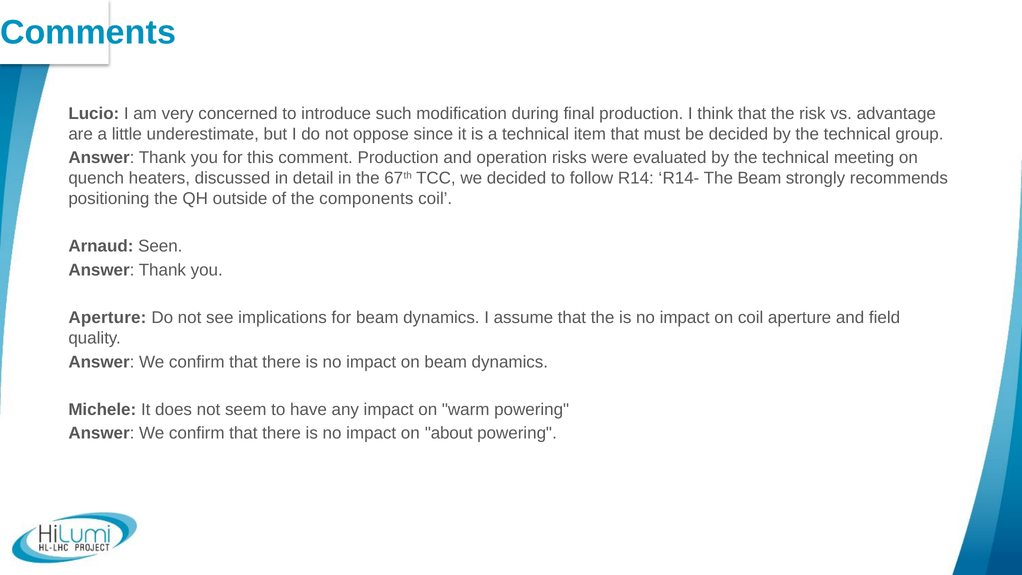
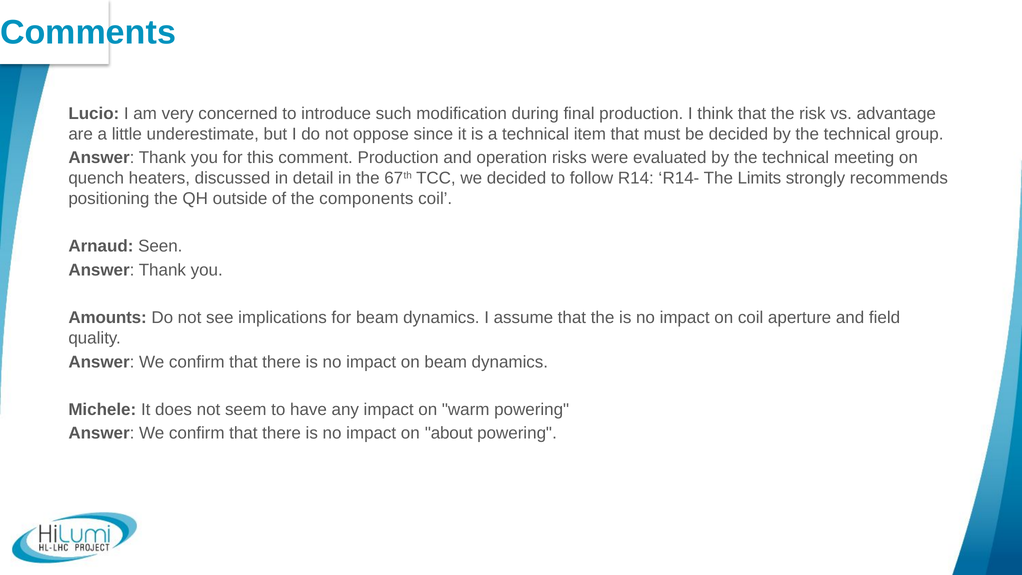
The Beam: Beam -> Limits
Aperture at (107, 318): Aperture -> Amounts
